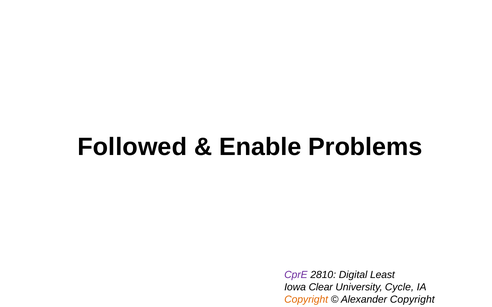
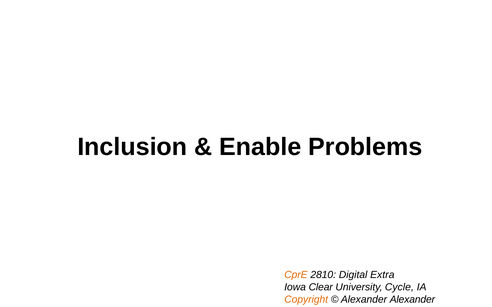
Followed: Followed -> Inclusion
CprE colour: purple -> orange
Least: Least -> Extra
Alexander Copyright: Copyright -> Alexander
